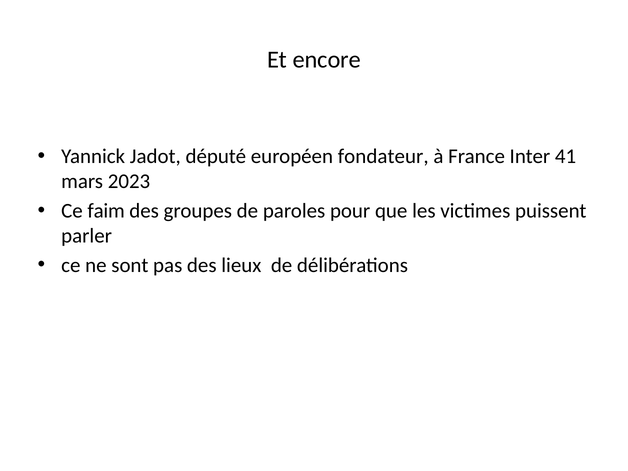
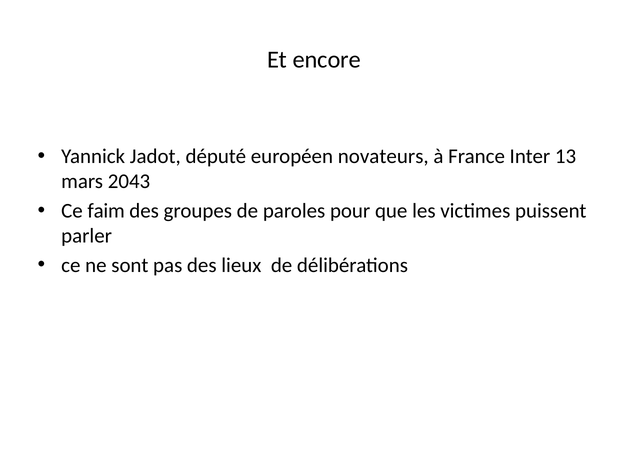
fondateur: fondateur -> novateurs
41: 41 -> 13
2023: 2023 -> 2043
